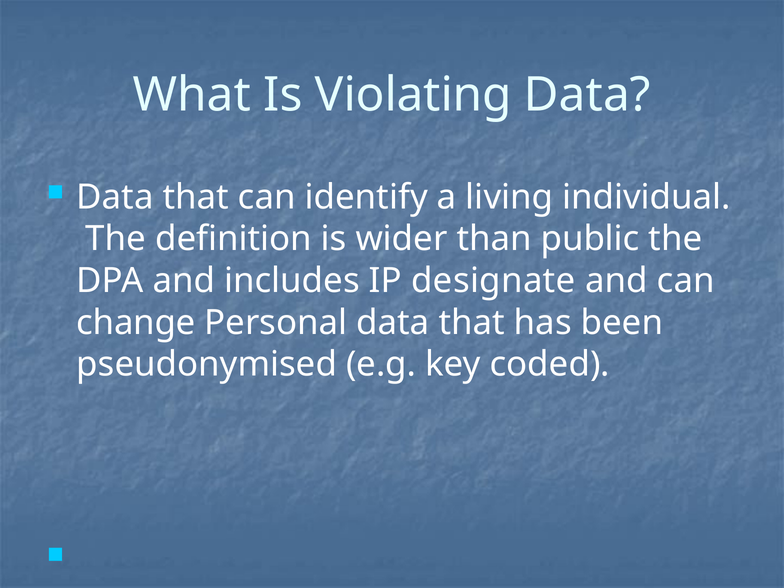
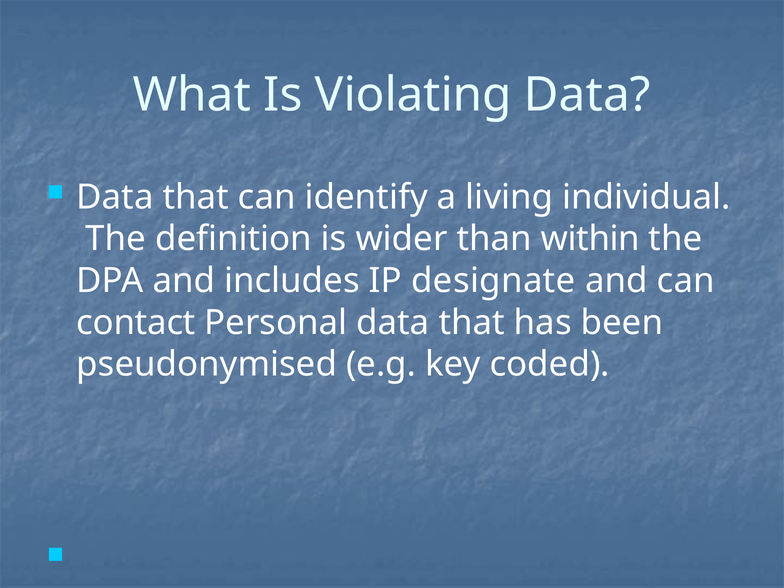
public: public -> within
change: change -> contact
